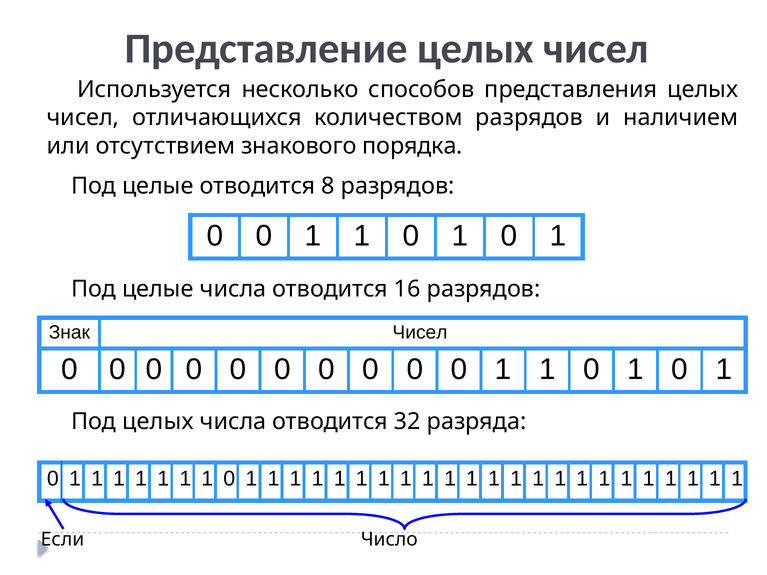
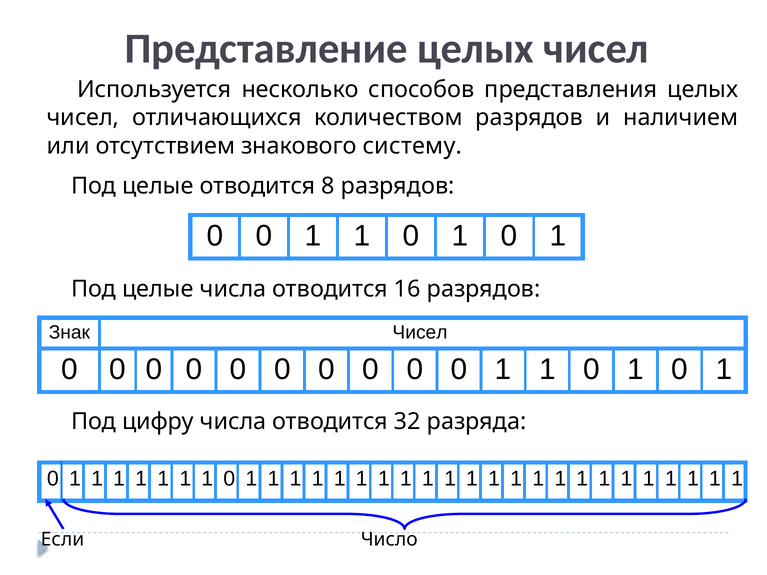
порядка: порядка -> систему
Под целых: целых -> цифру
